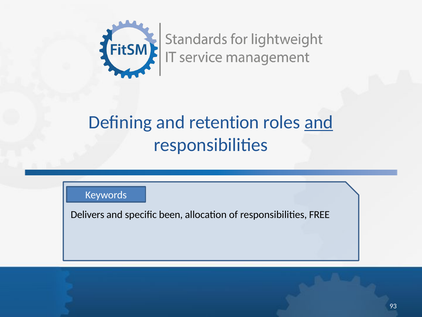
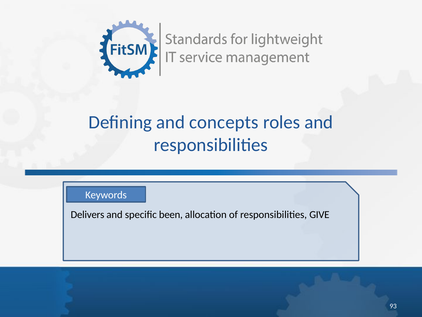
retention: retention -> concepts
and at (319, 122) underline: present -> none
FREE: FREE -> GIVE
